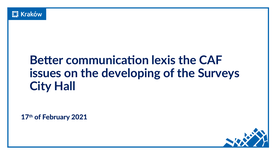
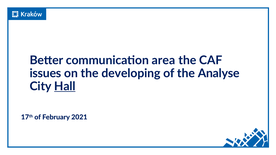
lexis: lexis -> area
Surveys: Surveys -> Analyse
Hall underline: none -> present
